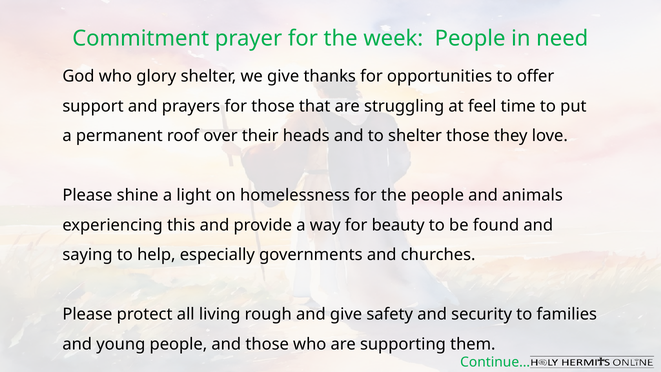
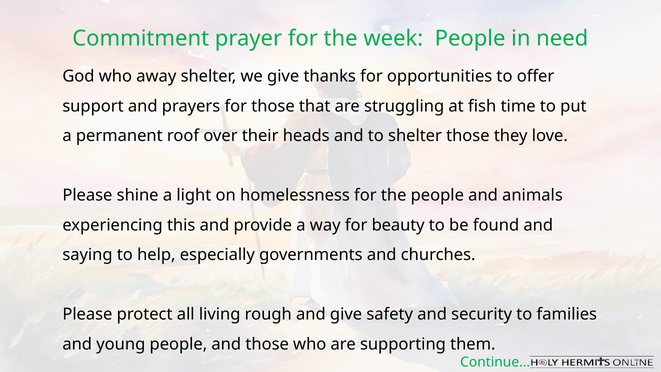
glory: glory -> away
feel: feel -> fish
